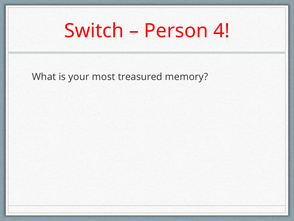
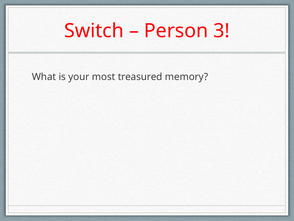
4: 4 -> 3
